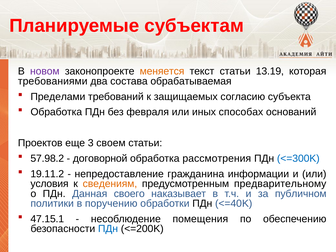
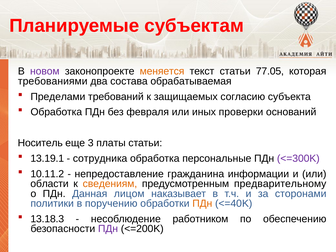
13.19: 13.19 -> 77.05
способах: способах -> проверки
Проектов: Проектов -> Носитель
своем: своем -> платы
57.98.2: 57.98.2 -> 13.19.1
договорной: договорной -> сотрудника
рассмотрения: рассмотрения -> персональные
<=300K colour: blue -> purple
19.11.2: 19.11.2 -> 10.11.2
условия: условия -> области
своего: своего -> лицом
публичном: публичном -> сторонами
ПДн at (202, 204) colour: black -> orange
47.15.1: 47.15.1 -> 13.18.3
помещения: помещения -> работником
ПДн at (108, 229) colour: blue -> purple
